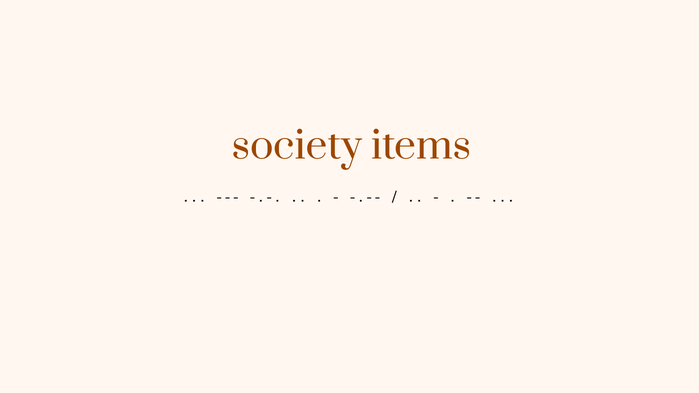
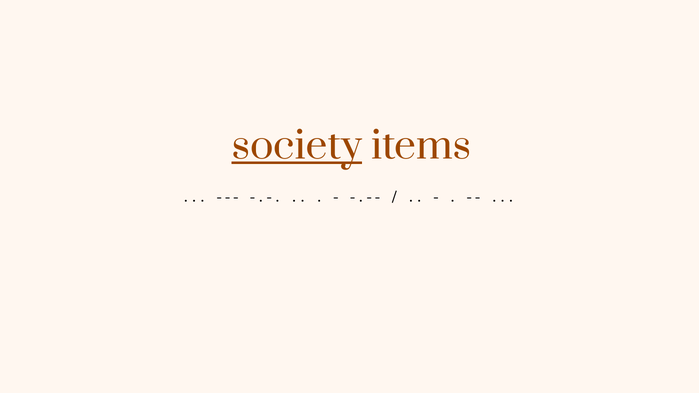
society underline: none -> present
